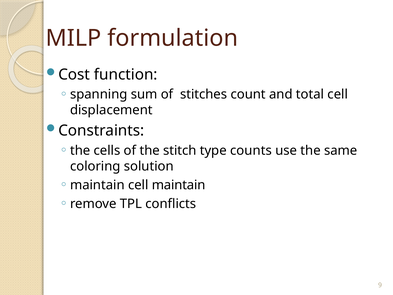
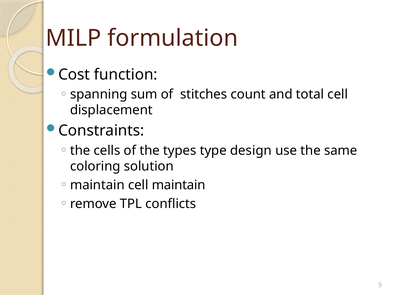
stitch: stitch -> types
counts: counts -> design
